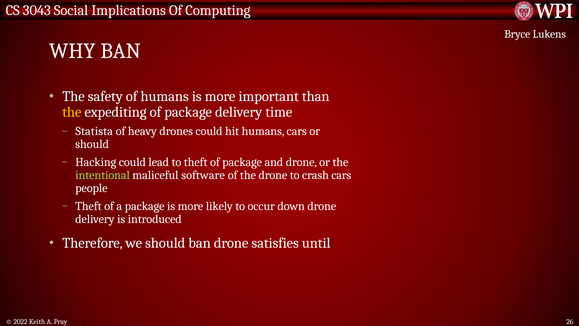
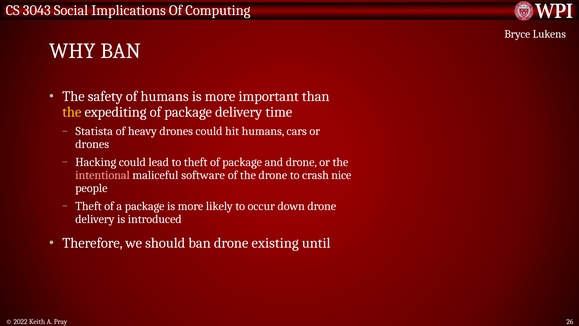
should at (92, 144): should -> drones
intentional colour: light green -> pink
crash cars: cars -> nice
satisfies: satisfies -> existing
